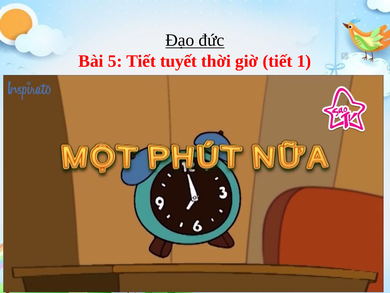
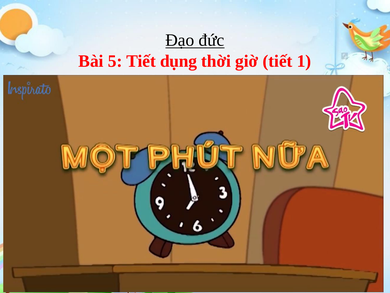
tuyết: tuyết -> dụng
